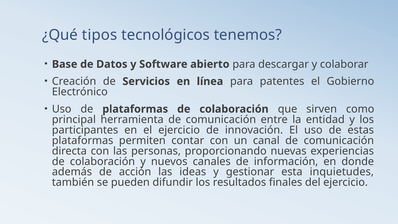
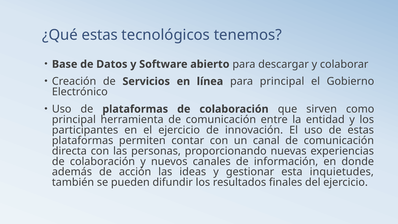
¿Qué tipos: tipos -> estas
para patentes: patentes -> principal
